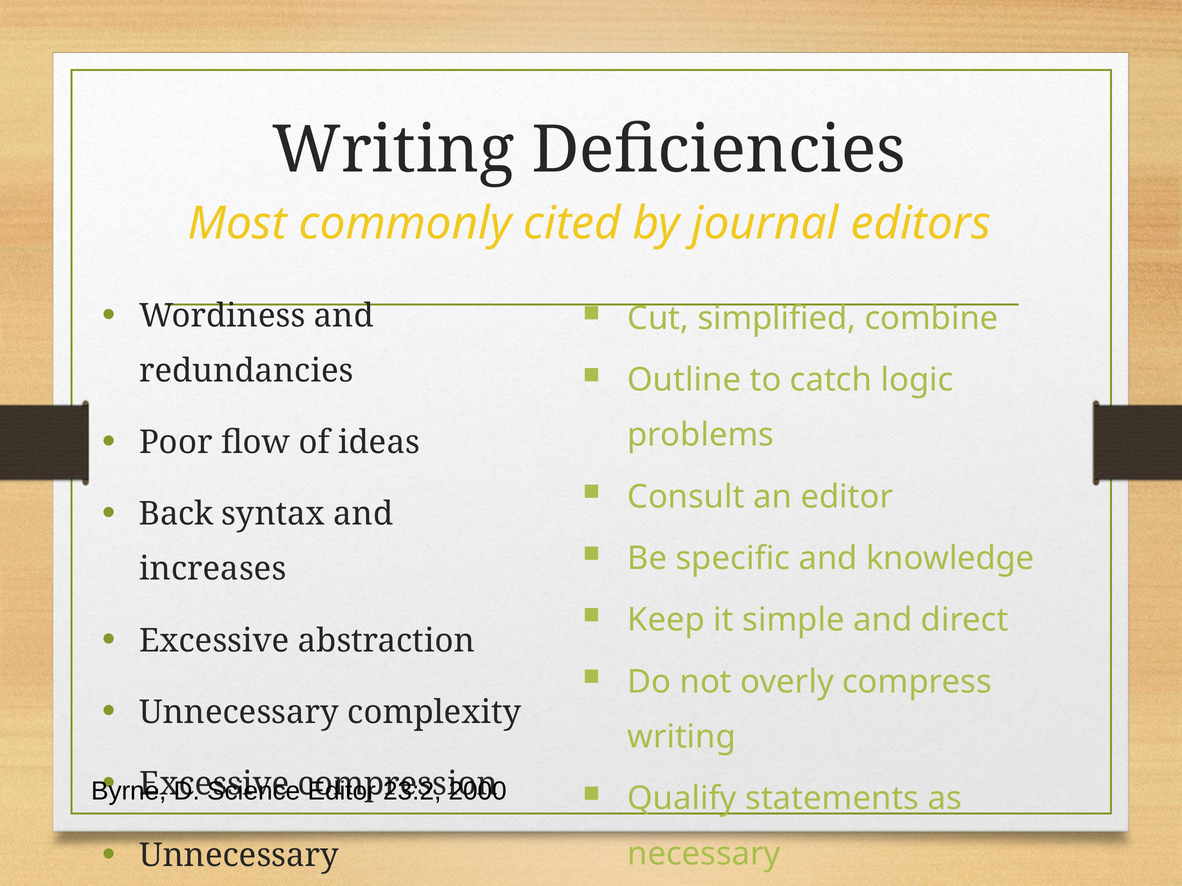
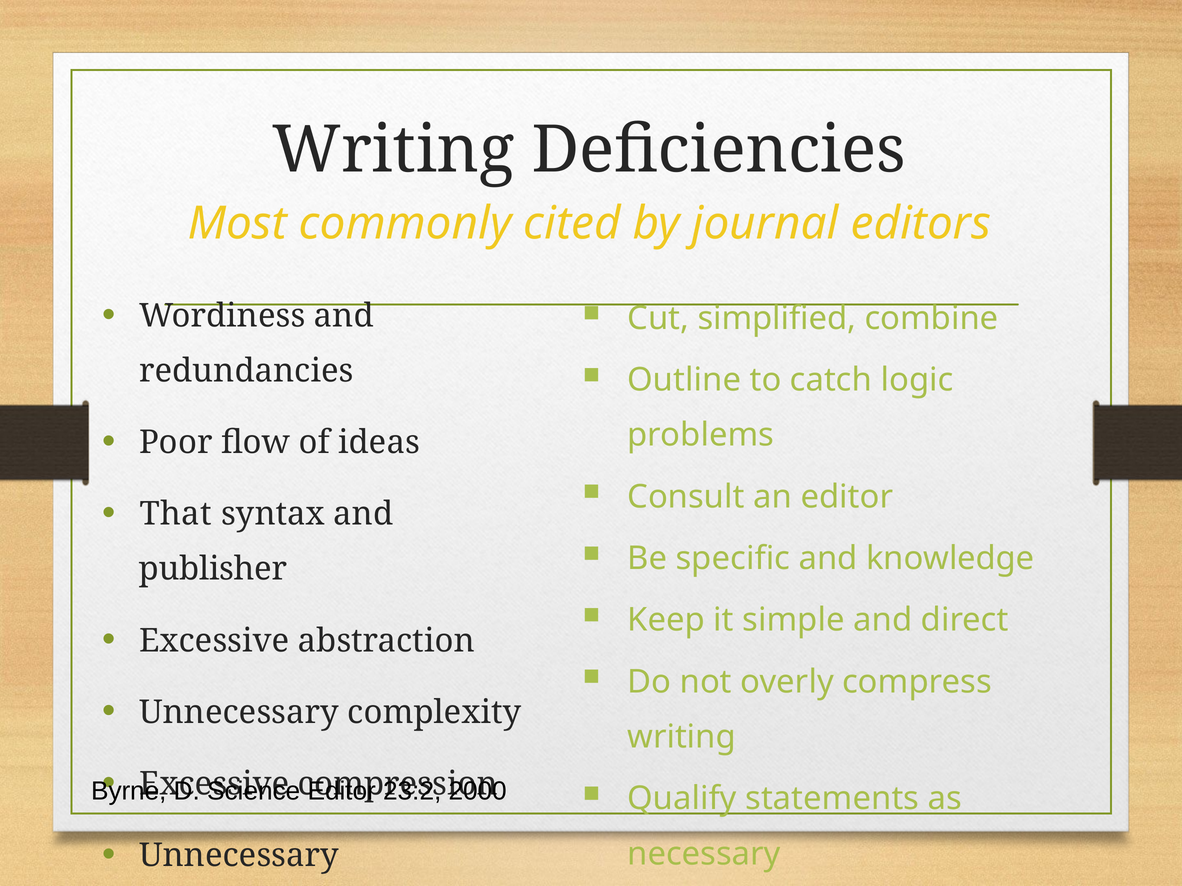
Back: Back -> That
increases: increases -> publisher
